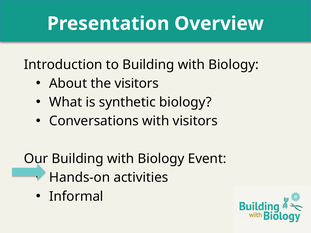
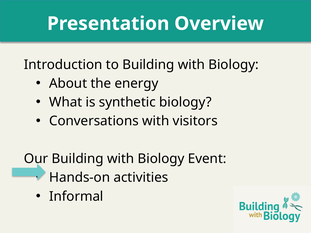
the visitors: visitors -> energy
